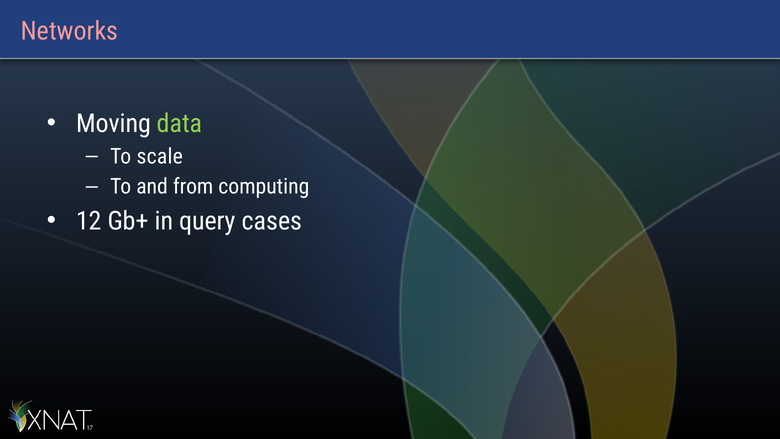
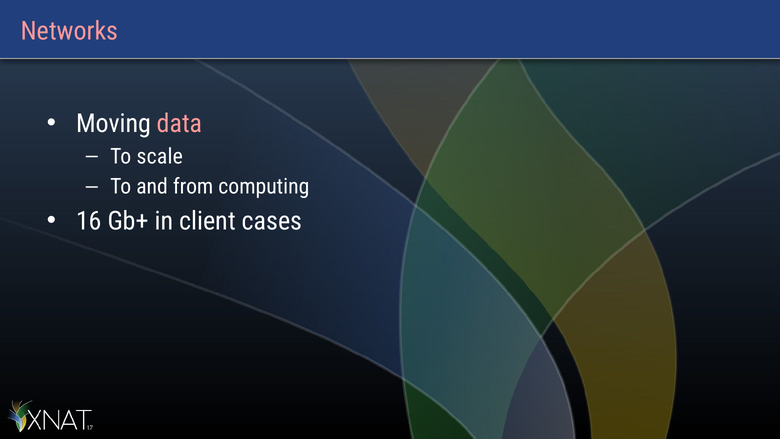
data colour: light green -> pink
12: 12 -> 16
query: query -> client
